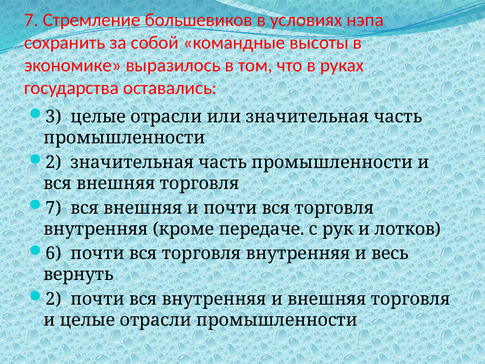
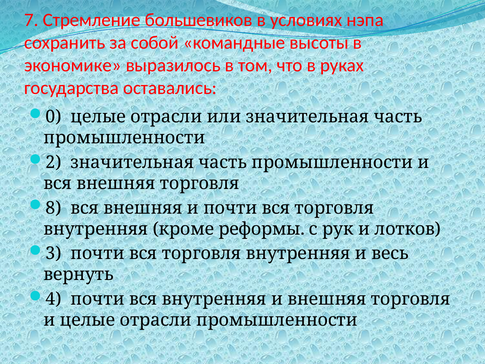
3: 3 -> 0
7 at (54, 208): 7 -> 8
передаче: передаче -> реформы
6: 6 -> 3
2 at (54, 299): 2 -> 4
